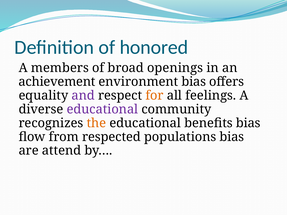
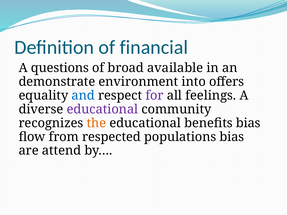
honored: honored -> financial
members: members -> questions
openings: openings -> available
achievement: achievement -> demonstrate
environment bias: bias -> into
and colour: purple -> blue
for colour: orange -> purple
